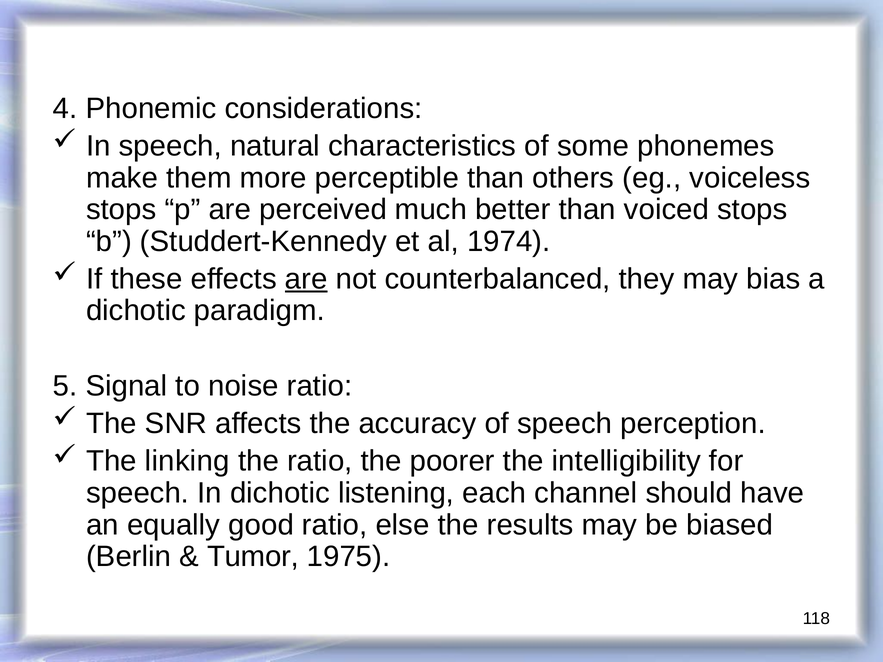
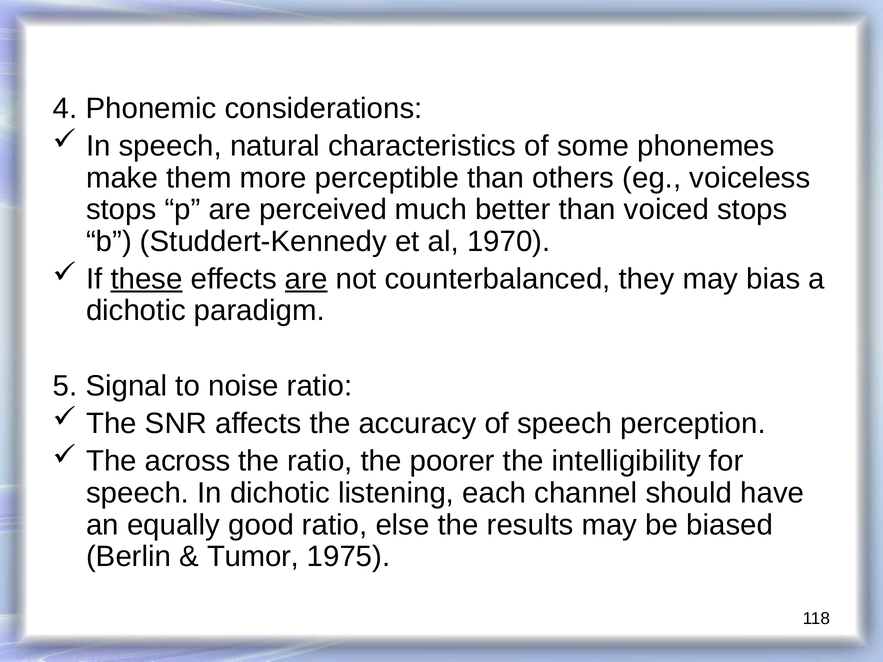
1974: 1974 -> 1970
these underline: none -> present
linking: linking -> across
